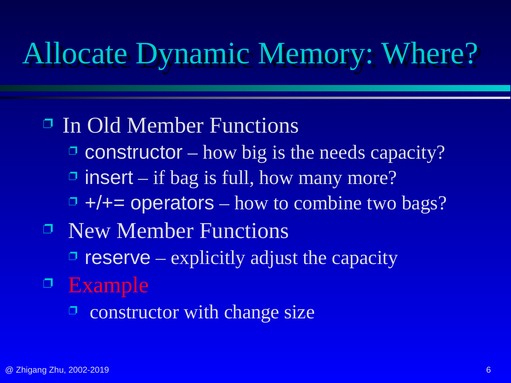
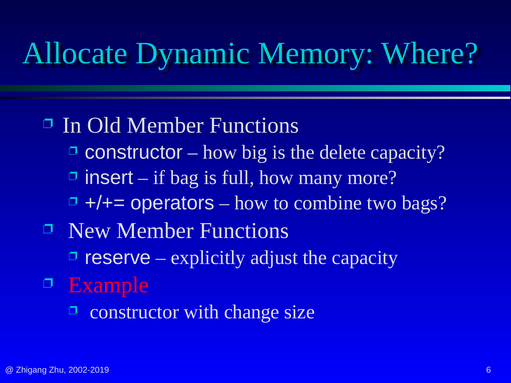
needs: needs -> delete
